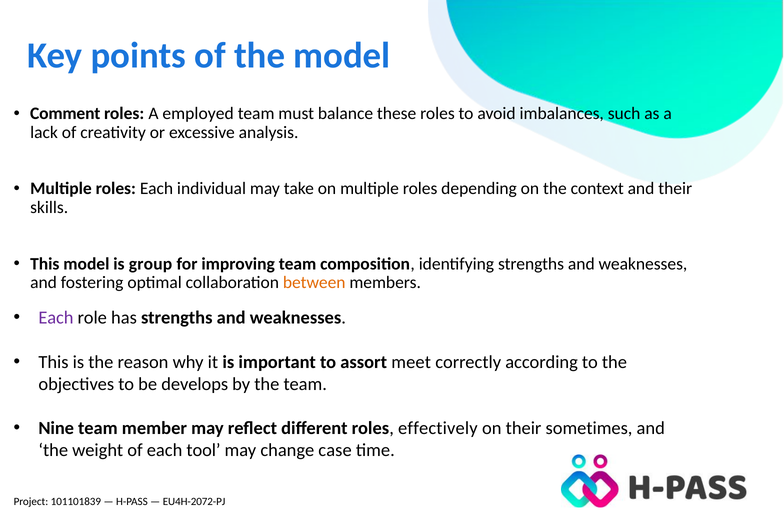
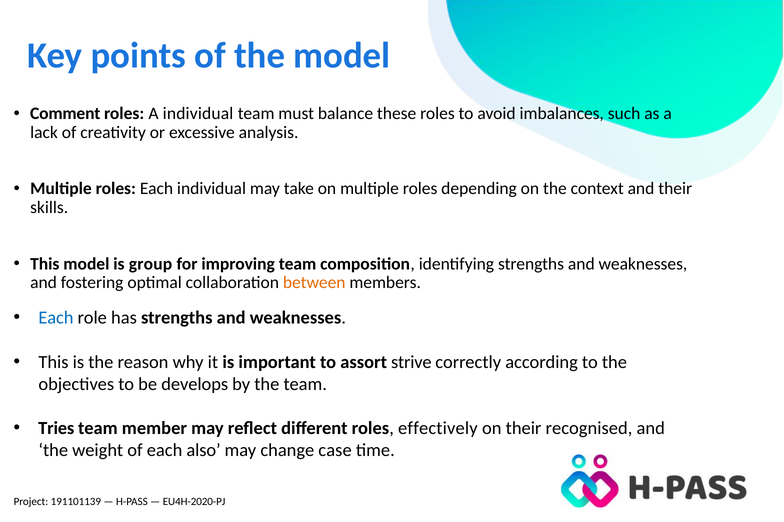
A employed: employed -> individual
Each at (56, 318) colour: purple -> blue
meet: meet -> strive
Nine: Nine -> Tries
sometimes: sometimes -> recognised
tool: tool -> also
101101839: 101101839 -> 191101139
EU4H-2072-PJ: EU4H-2072-PJ -> EU4H-2020-PJ
